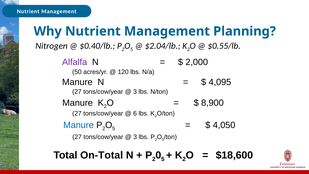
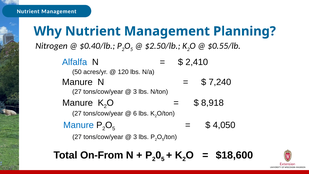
$2.04/lb: $2.04/lb -> $2.50/lb
Alfalfa colour: purple -> blue
2,000: 2,000 -> 2,410
4,095: 4,095 -> 7,240
8,900: 8,900 -> 8,918
On-Total: On-Total -> On-From
